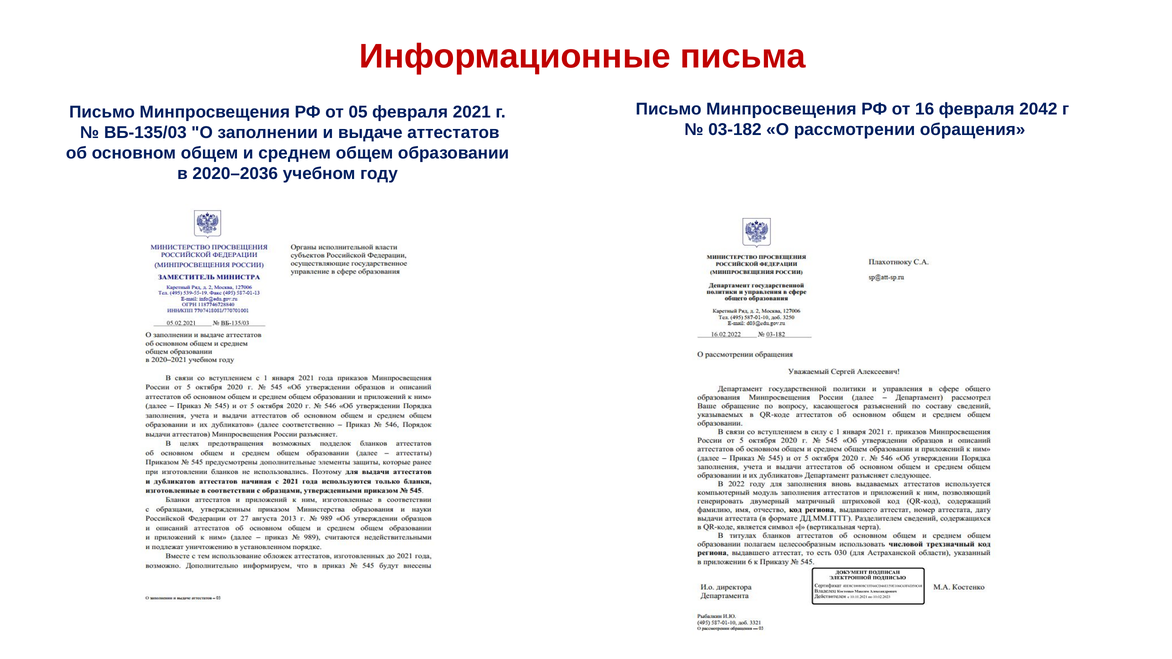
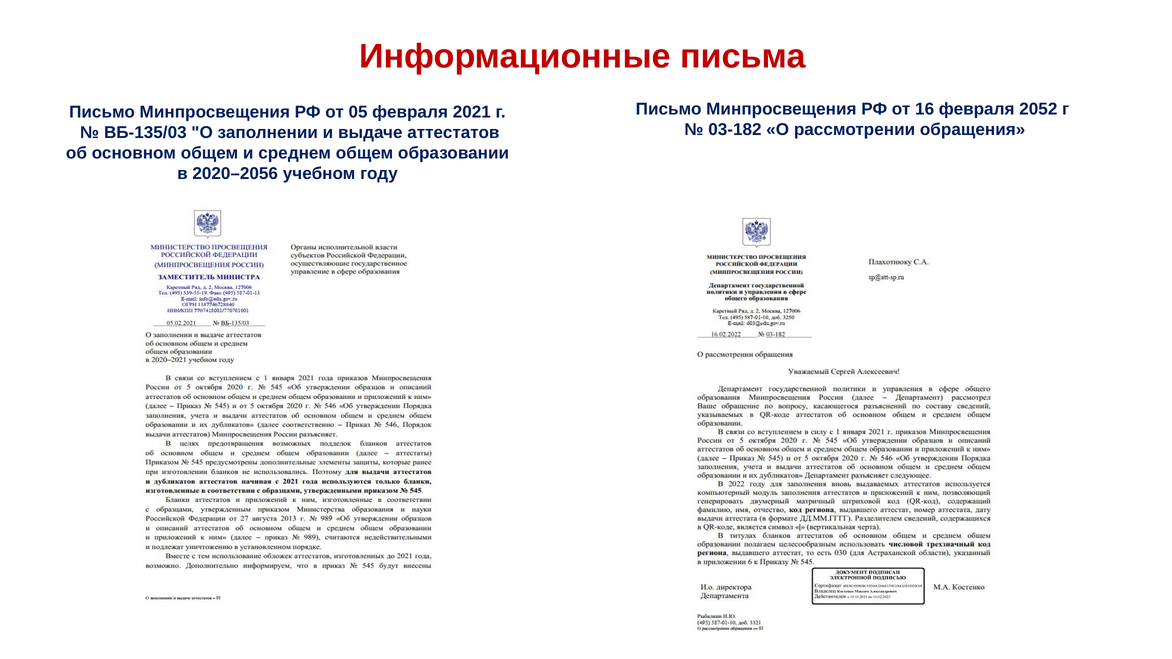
2042: 2042 -> 2052
2020–2036: 2020–2036 -> 2020–2056
